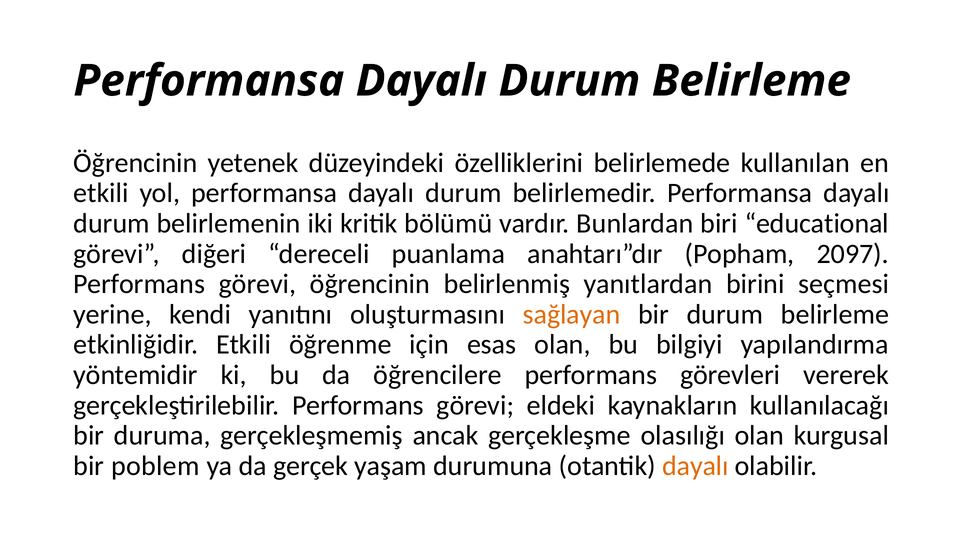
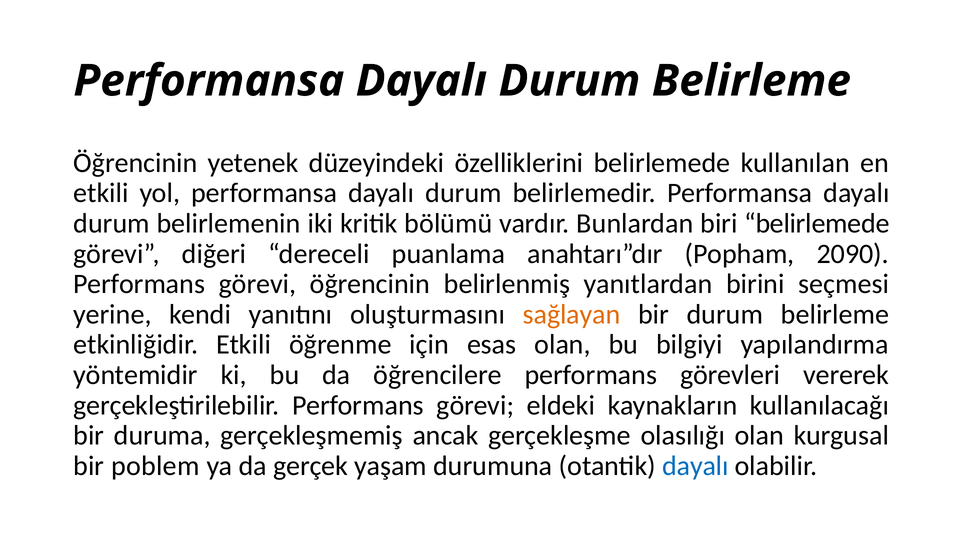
biri educational: educational -> belirlemede
2097: 2097 -> 2090
dayalı at (695, 466) colour: orange -> blue
